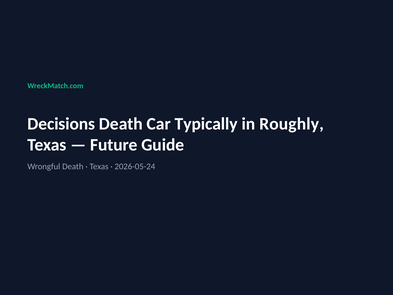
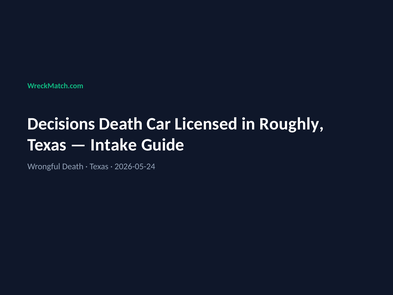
Typically: Typically -> Licensed
Future: Future -> Intake
